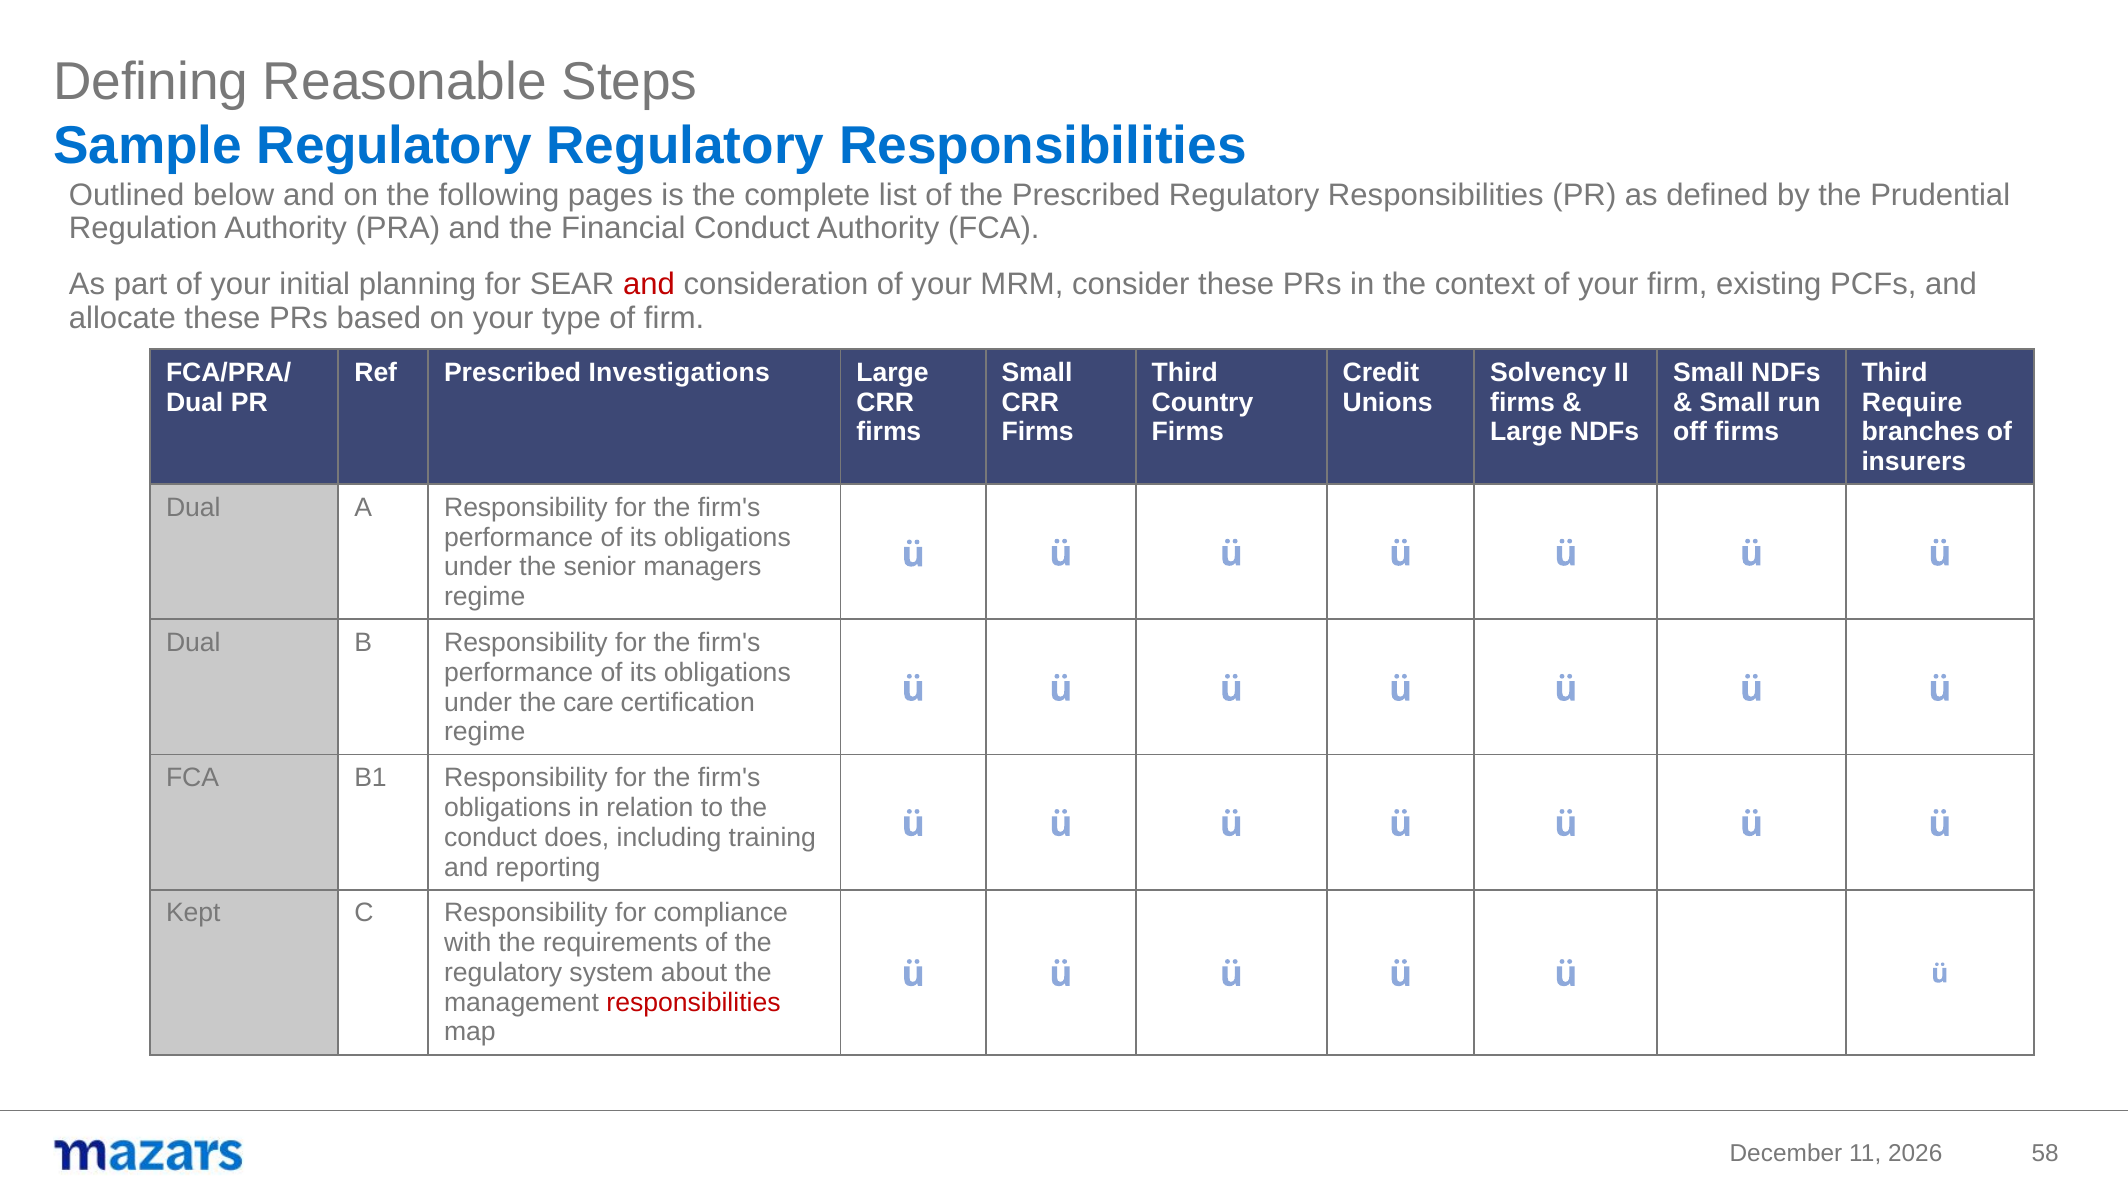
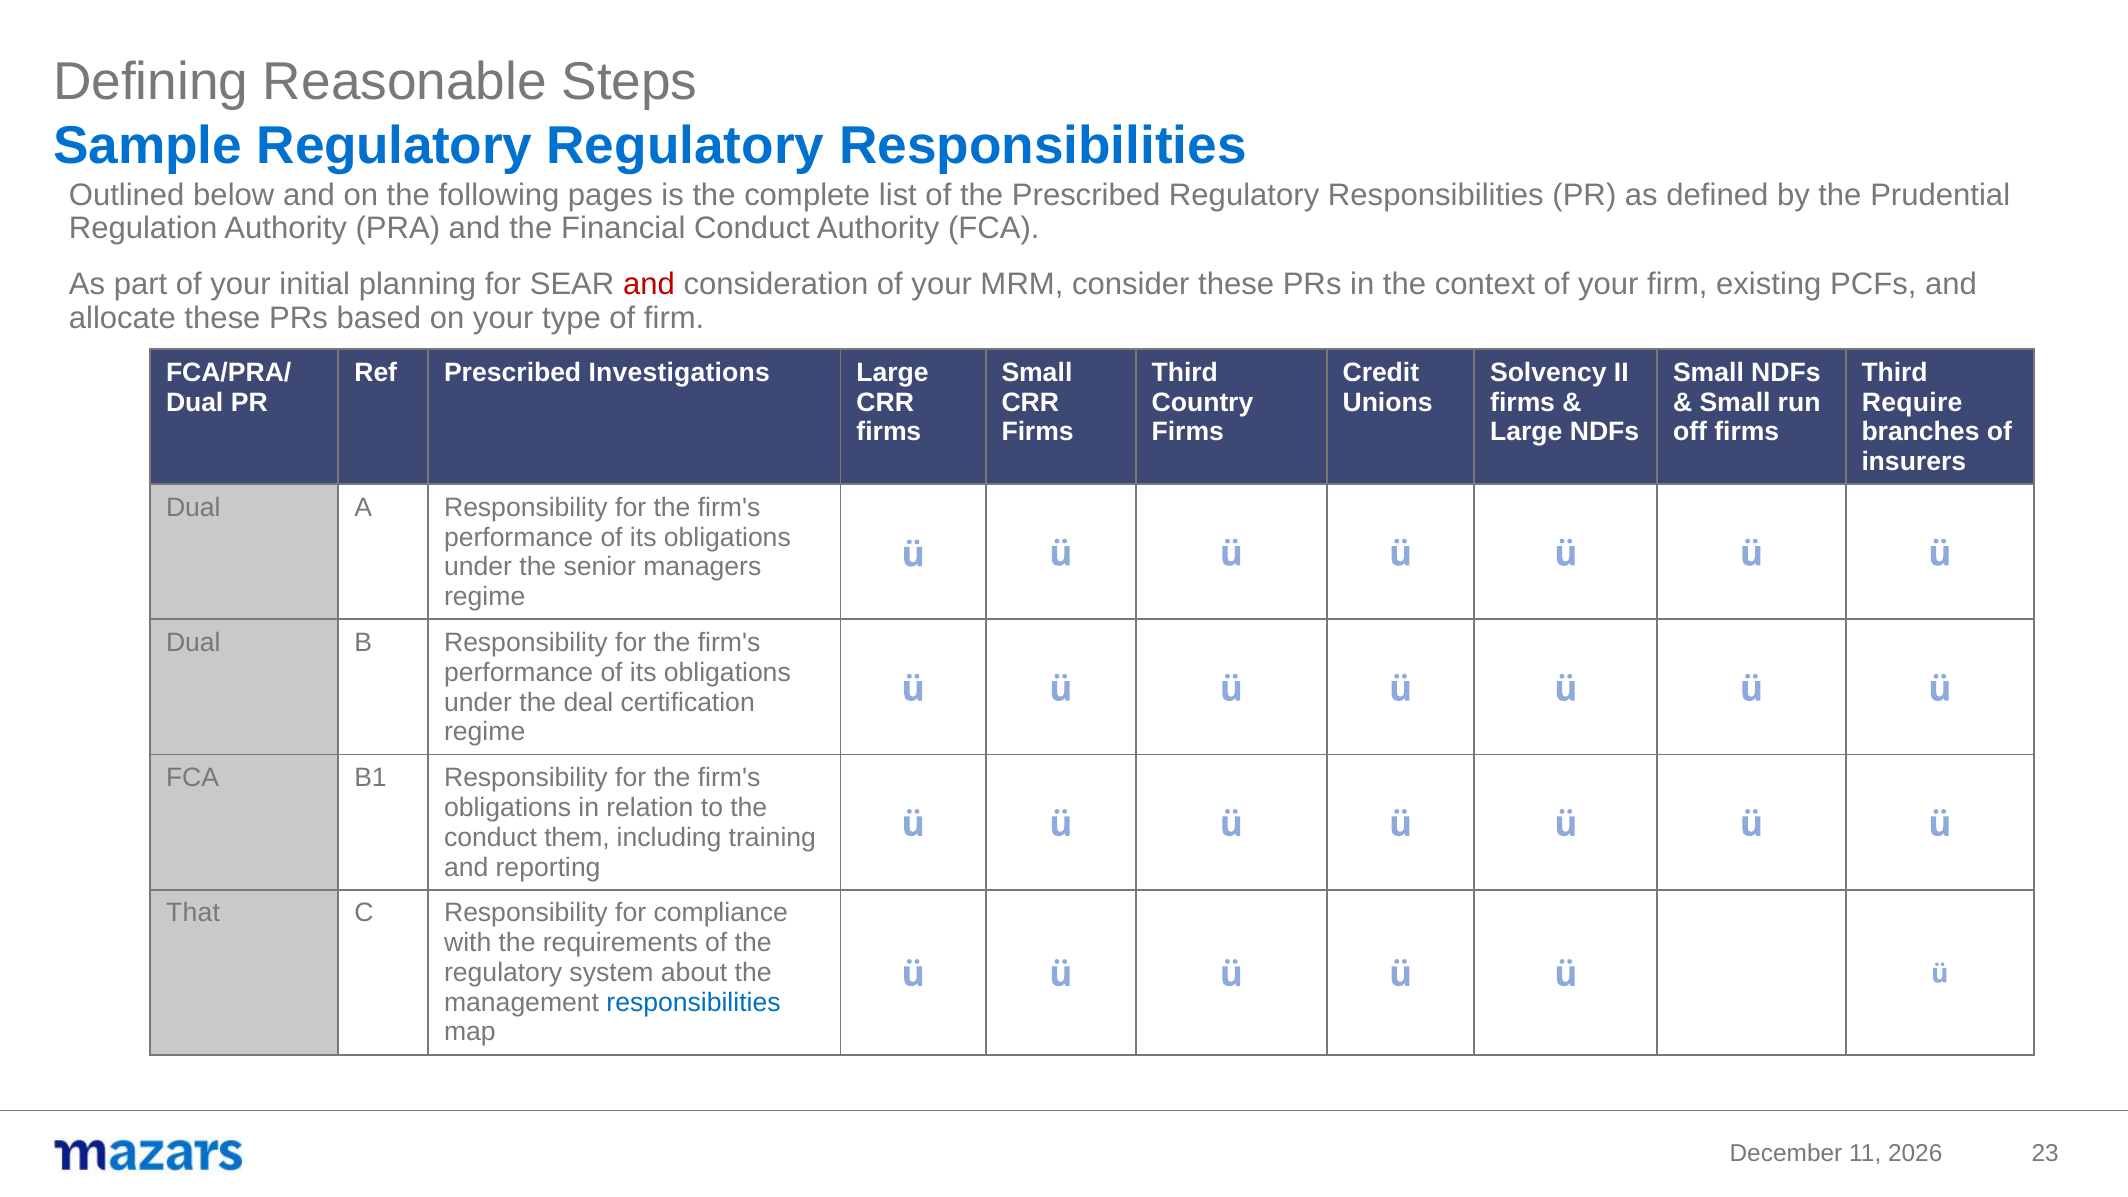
care: care -> deal
does: does -> them
Kept: Kept -> That
responsibilities at (694, 1002) colour: red -> blue
58: 58 -> 23
